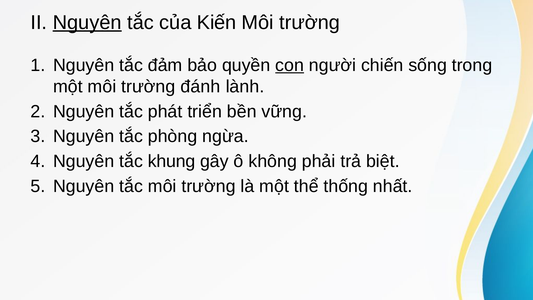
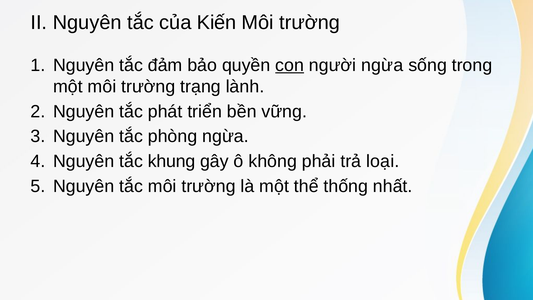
Nguyên at (87, 22) underline: present -> none
người chiến: chiến -> ngừa
đánh: đánh -> trạng
biệt: biệt -> loại
